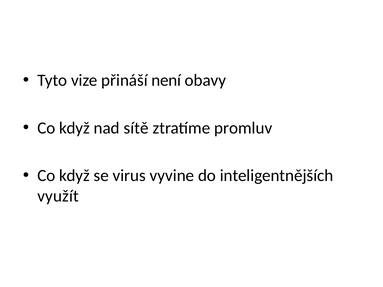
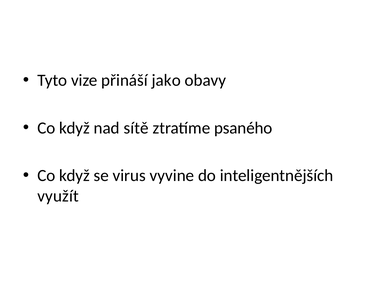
není: není -> jako
promluv: promluv -> psaného
